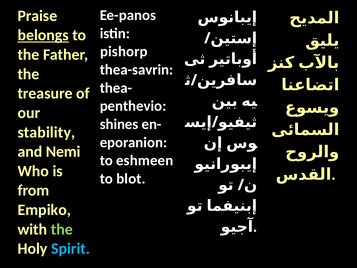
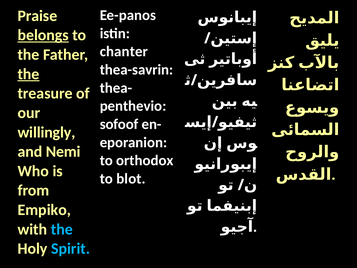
pishorp: pishorp -> chanter
the at (28, 74) underline: none -> present
shines: shines -> sofoof
stability: stability -> willingly
eshmeen: eshmeen -> orthodox
the at (62, 229) colour: light green -> light blue
